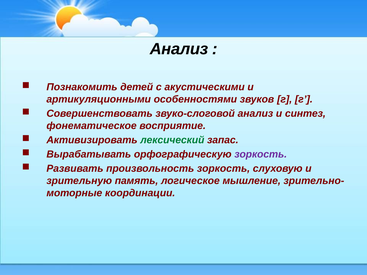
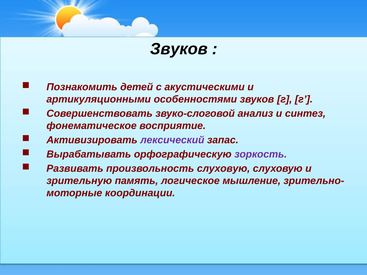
Анализ at (179, 49): Анализ -> Звуков
лексический colour: green -> purple
произвольность зоркость: зоркость -> слуховую
